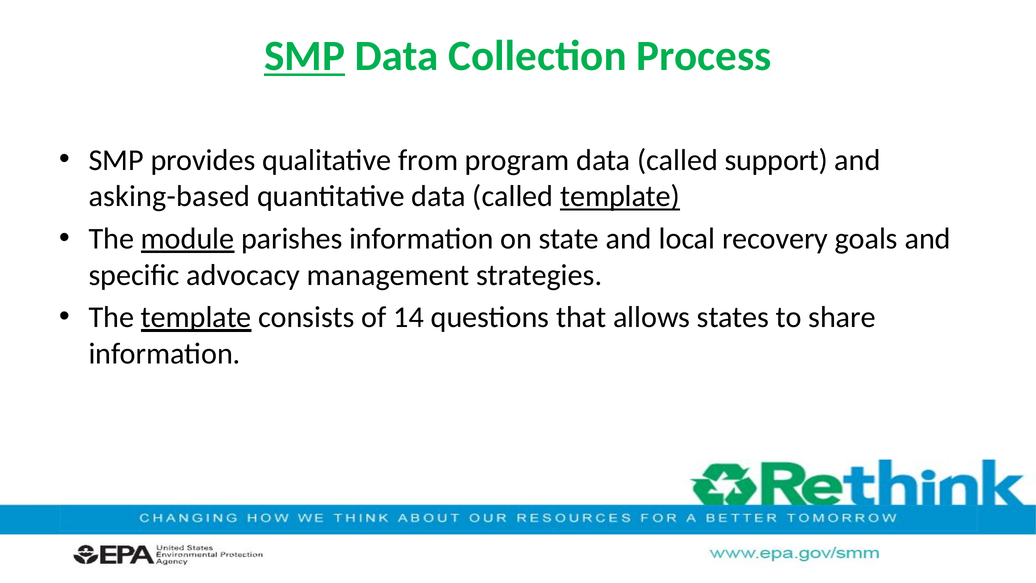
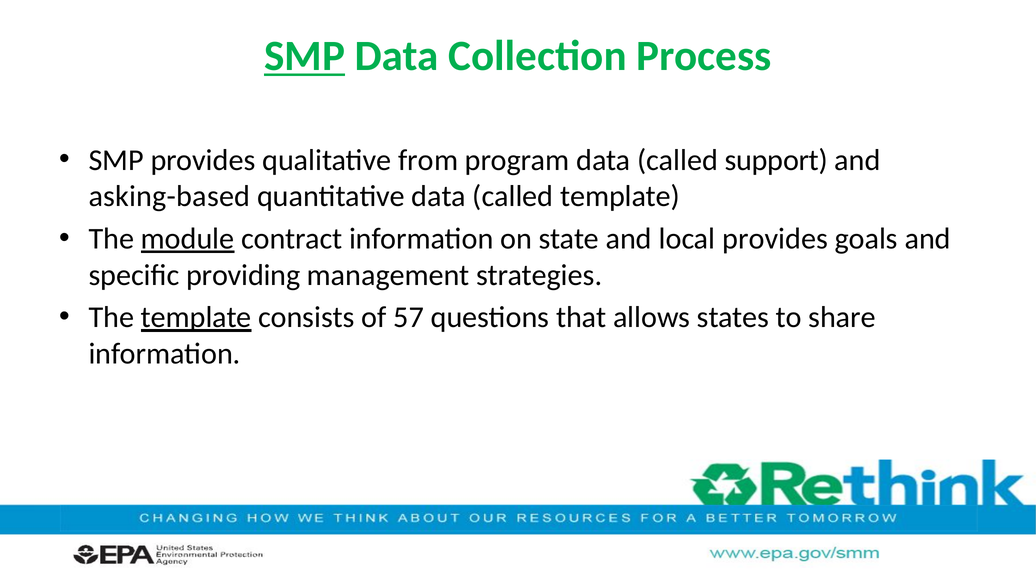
template at (620, 196) underline: present -> none
parishes: parishes -> contract
local recovery: recovery -> provides
advocacy: advocacy -> providing
14: 14 -> 57
